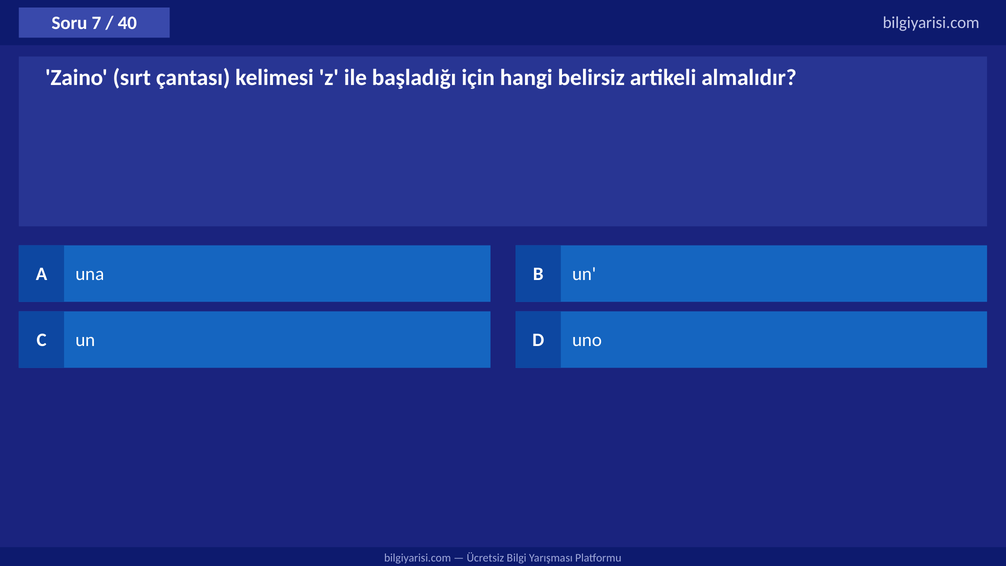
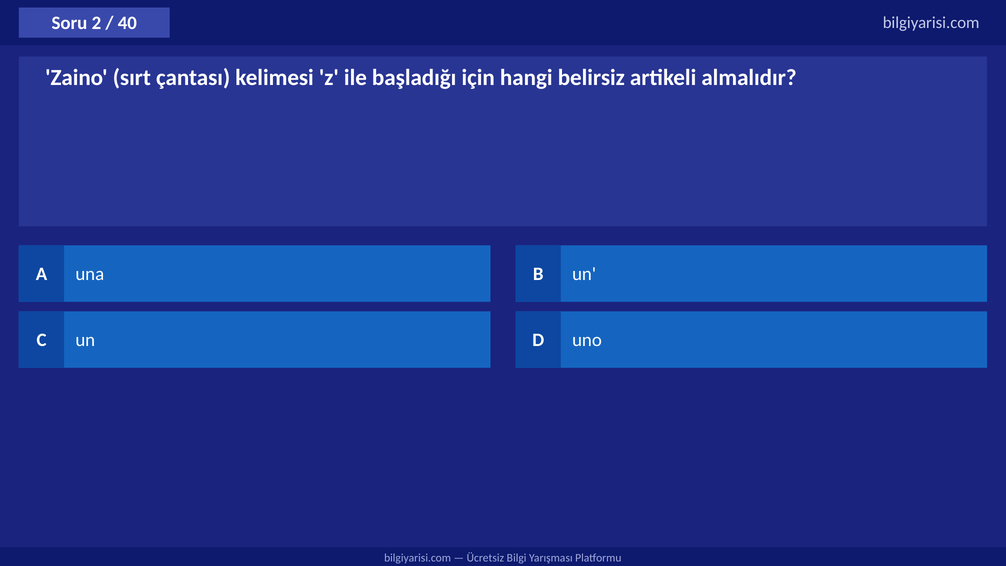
7: 7 -> 2
